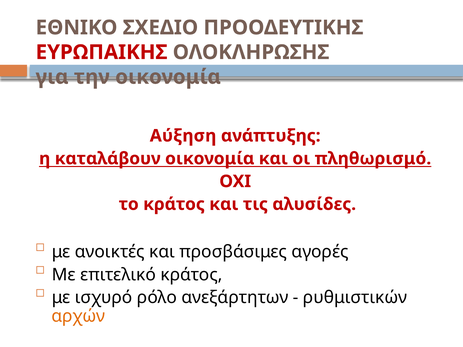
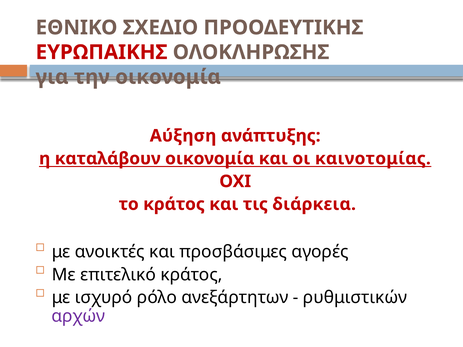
πληθωρισμό: πληθωρισμό -> καινοτομίας
αλυσίδες: αλυσίδες -> διάρκεια
αρχών colour: orange -> purple
